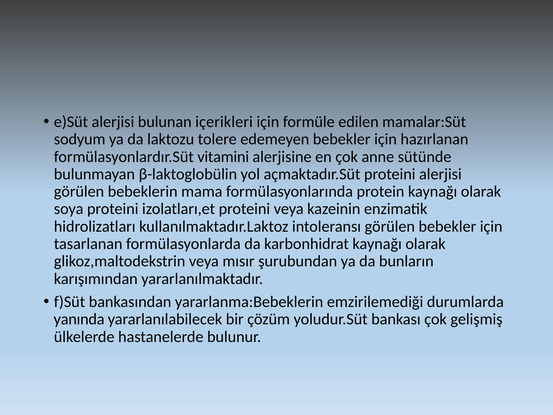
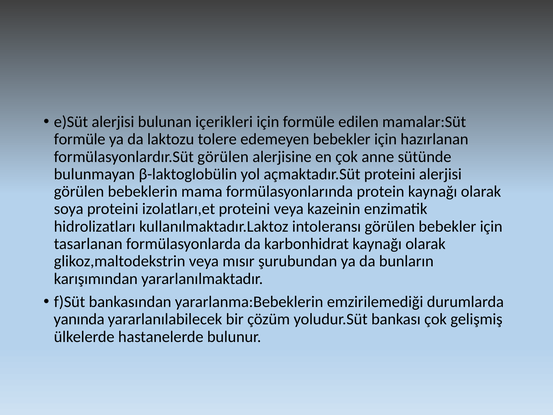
sodyum at (80, 139): sodyum -> formüle
formülasyonlardır.Süt vitamini: vitamini -> görülen
